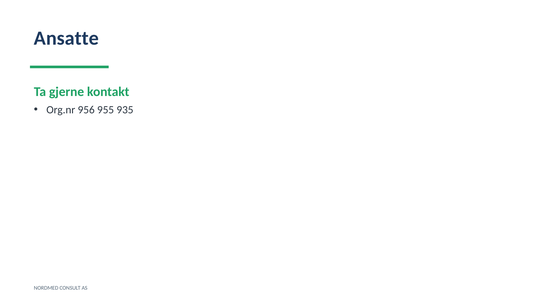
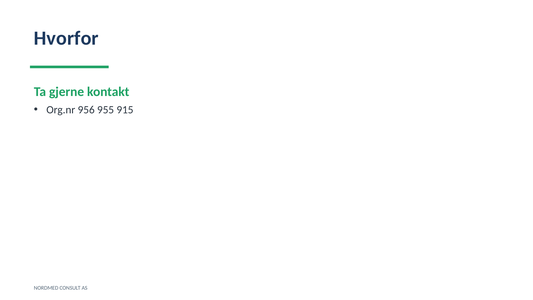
Ansatte: Ansatte -> Hvorfor
935: 935 -> 915
